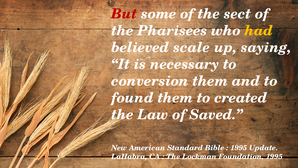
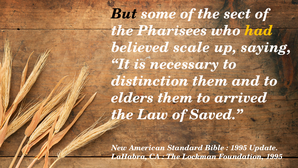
But colour: red -> black
conversion: conversion -> distinction
found: found -> elders
created: created -> arrived
